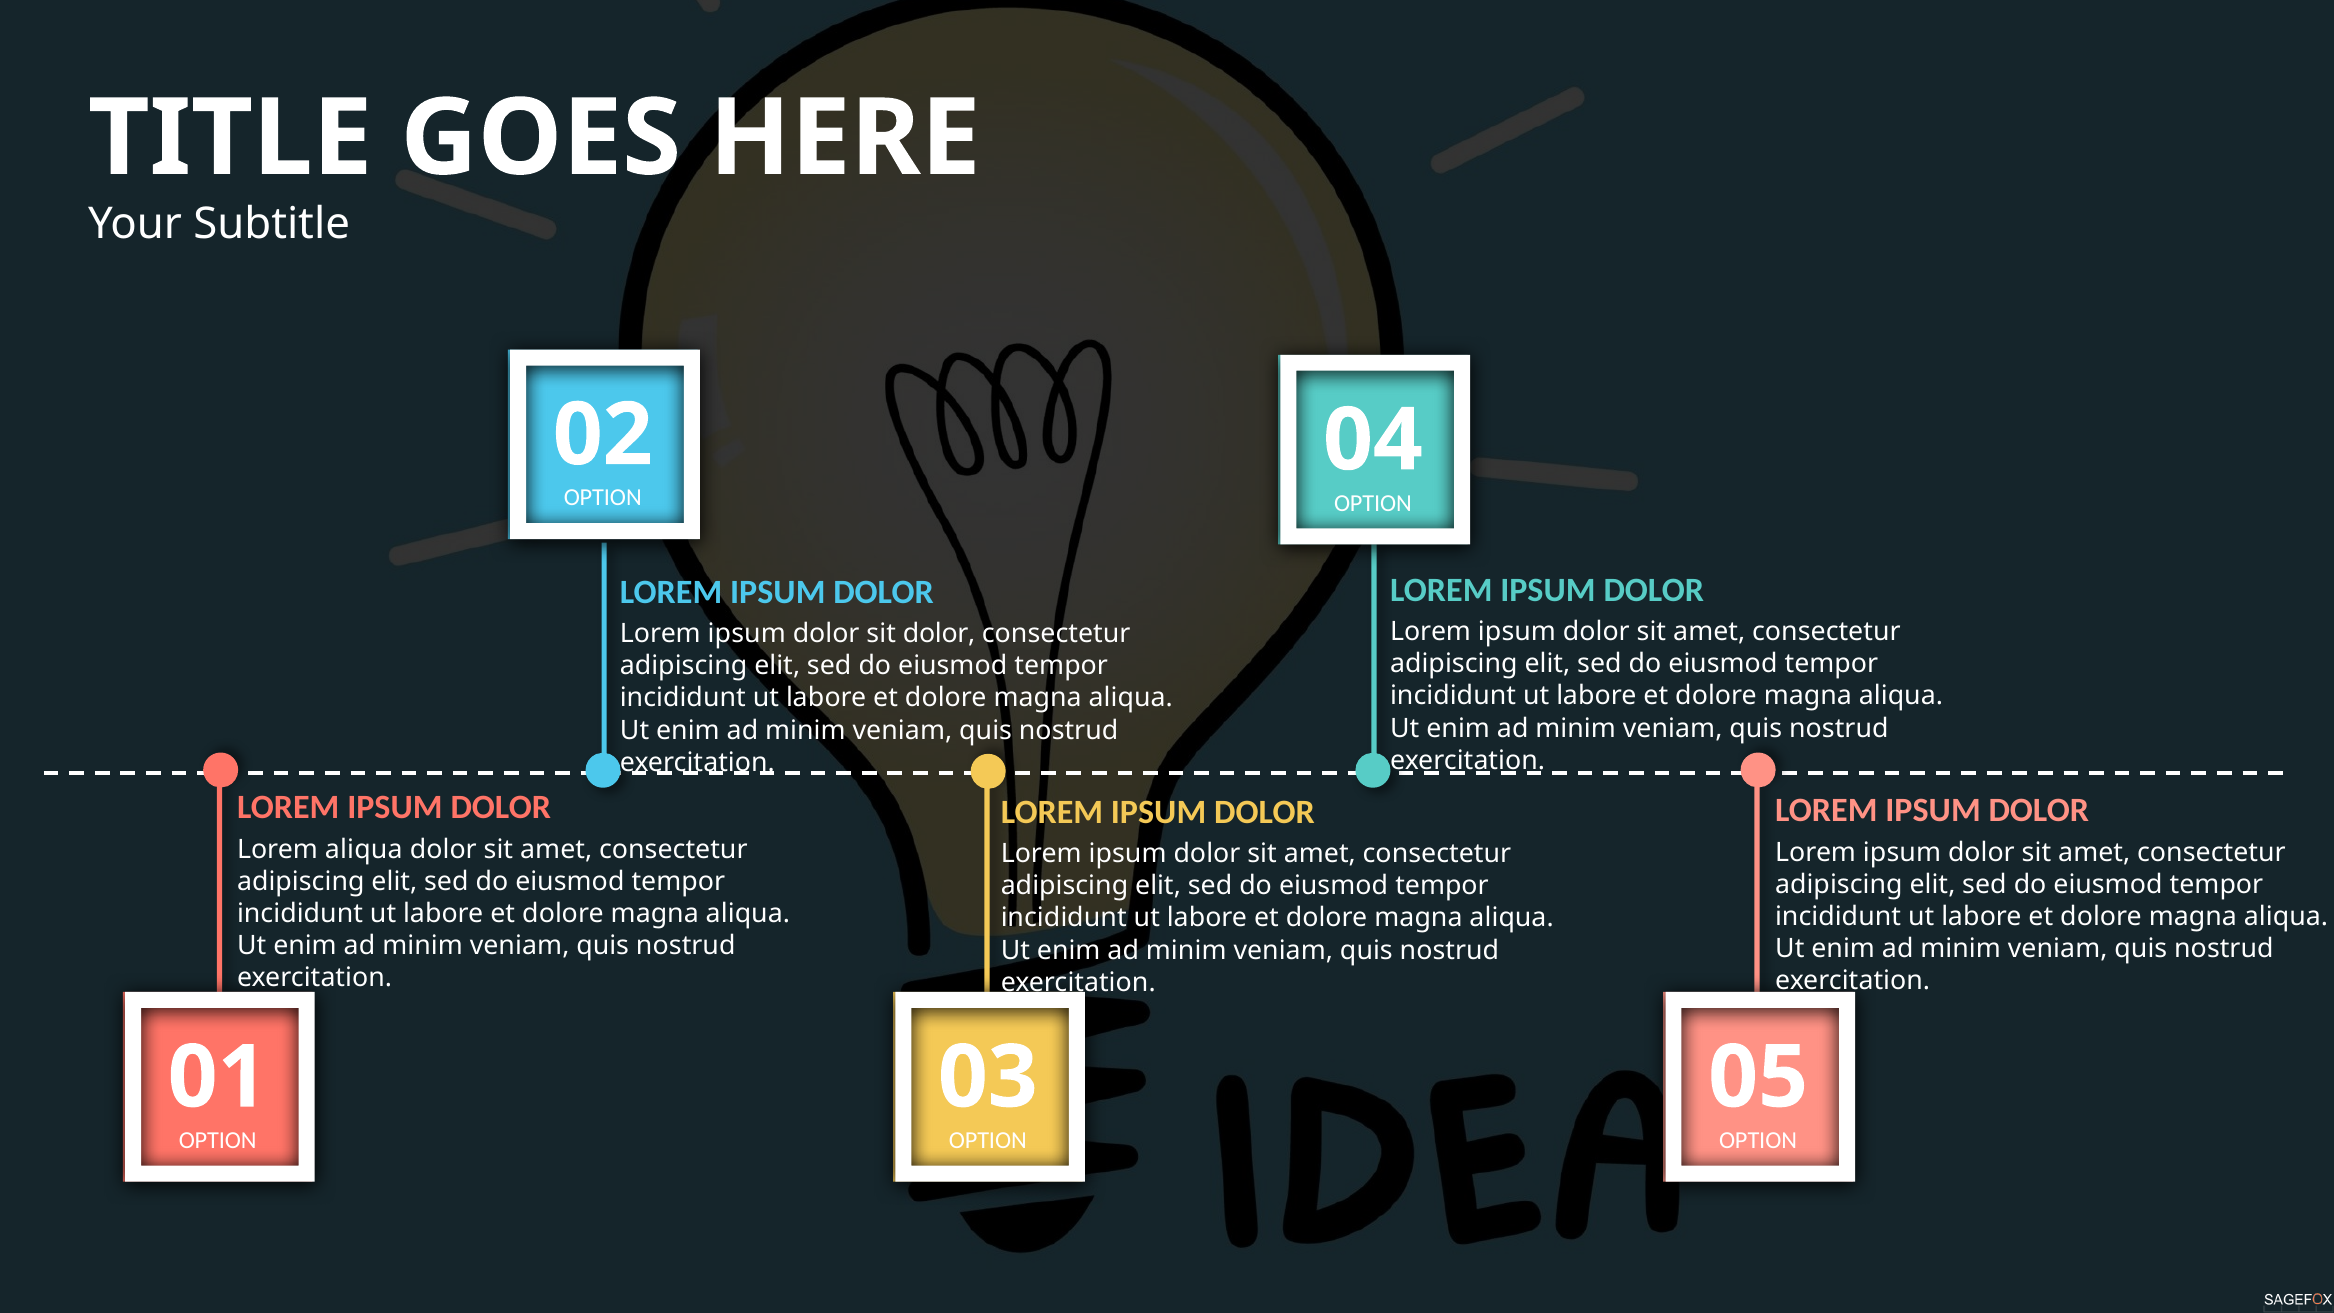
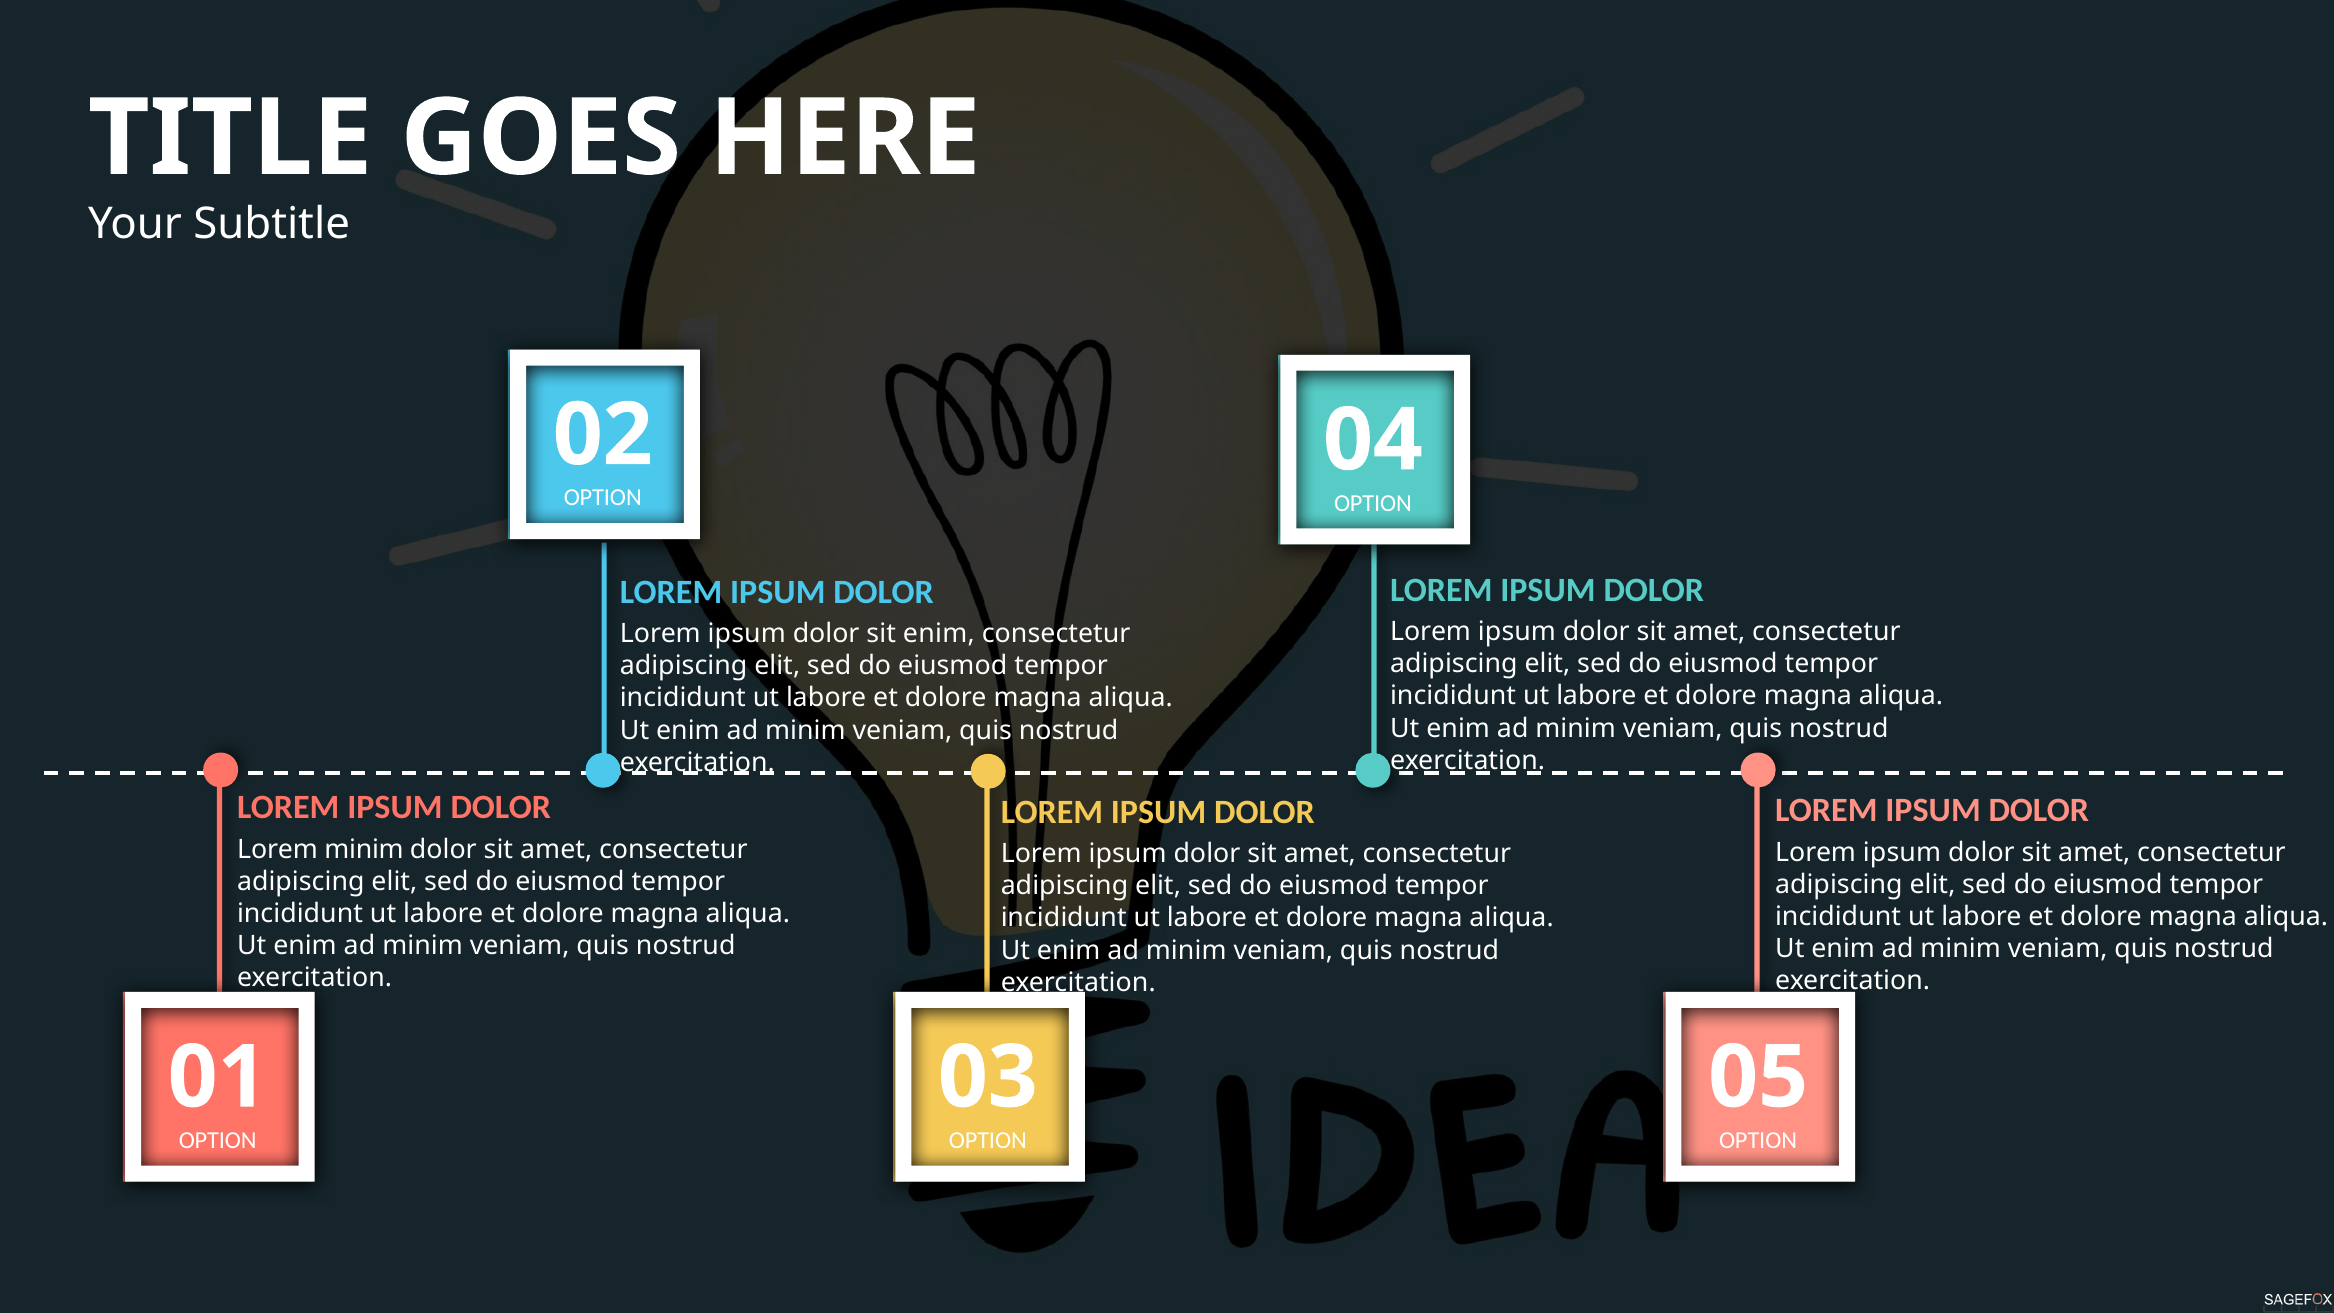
sit dolor: dolor -> enim
Lorem aliqua: aliqua -> minim
